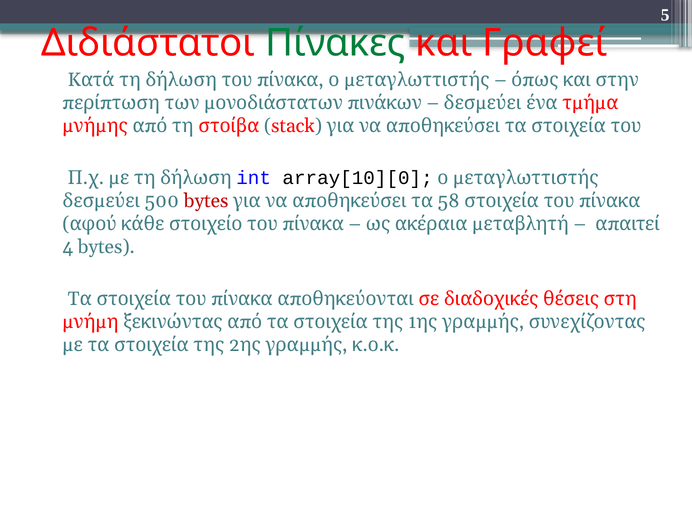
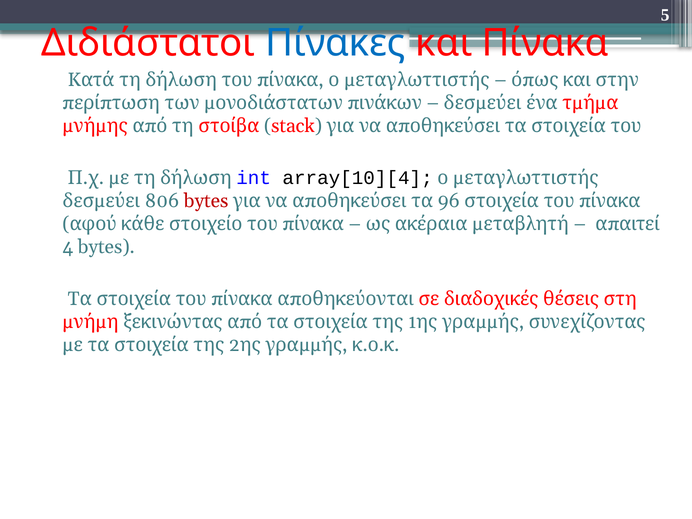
Πίνακες colour: green -> blue
Γραφεί: Γραφεί -> Πίνακα
array[10][0: array[10][0 -> array[10][4
500: 500 -> 806
58: 58 -> 96
